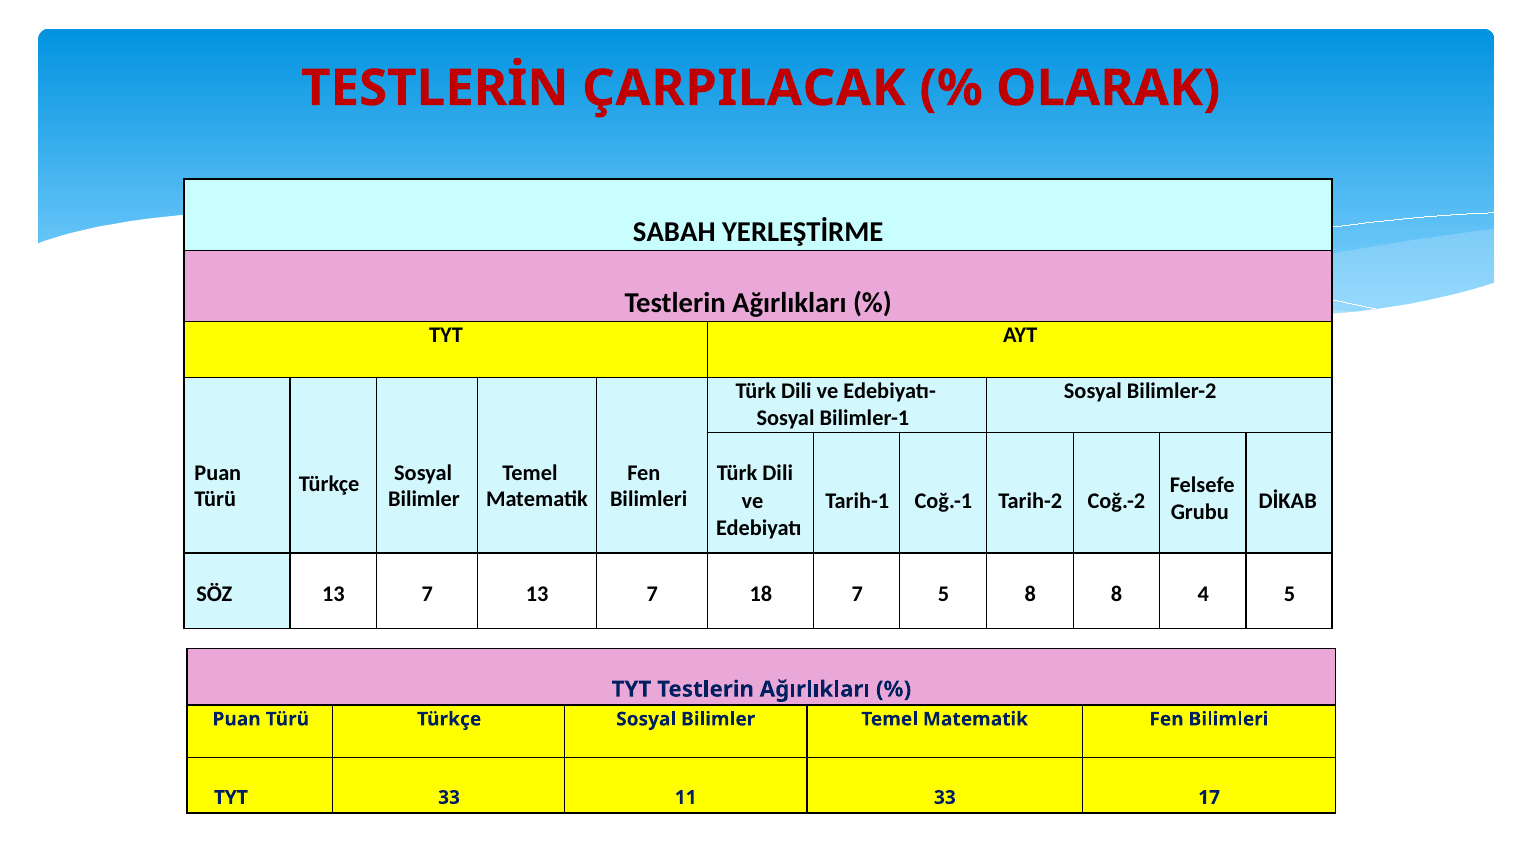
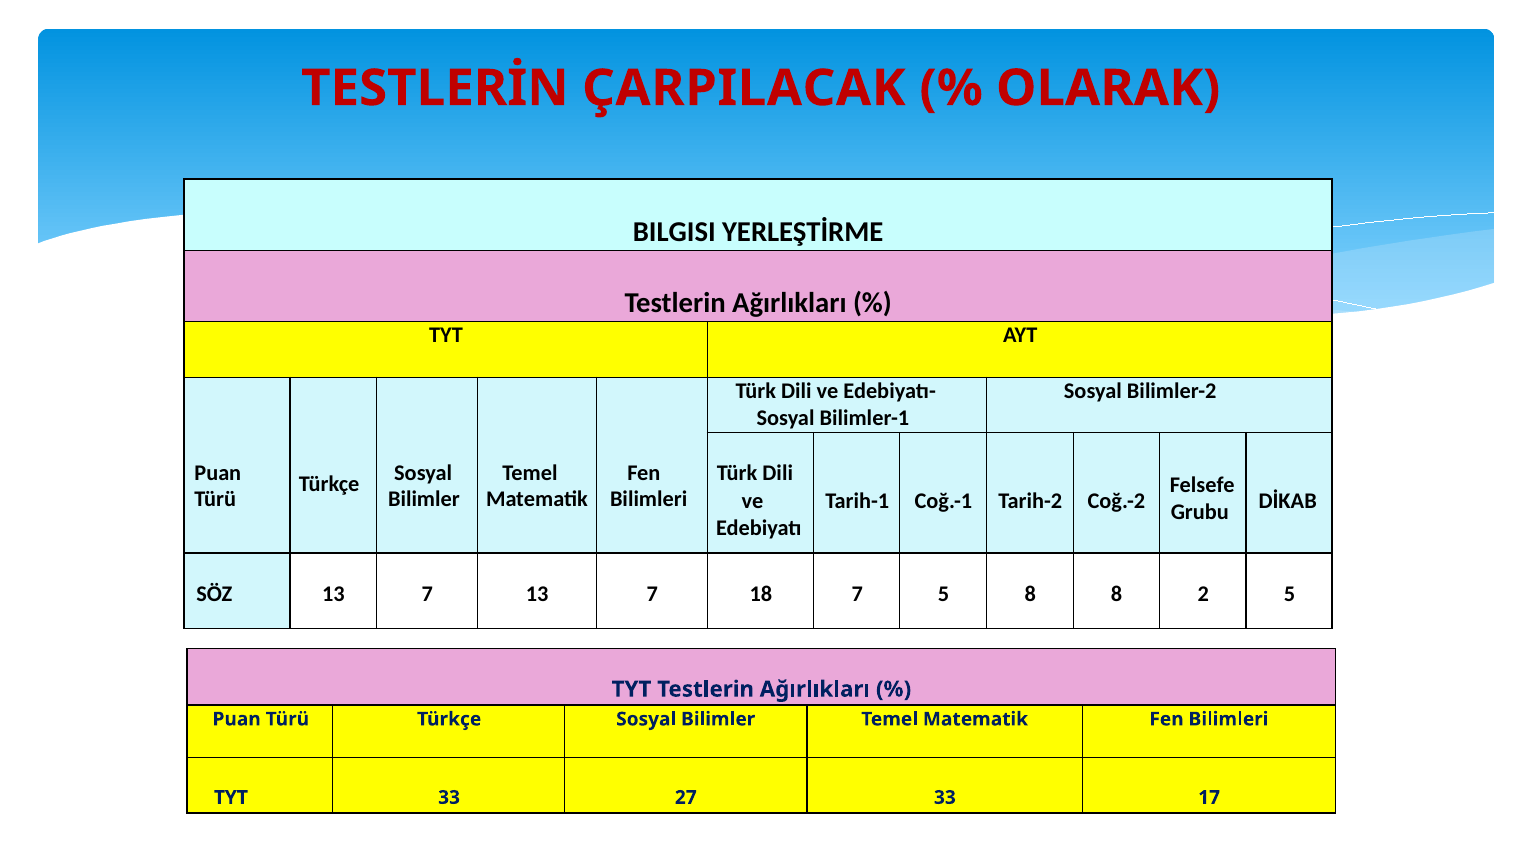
SABAH: SABAH -> BILGISI
4: 4 -> 2
11: 11 -> 27
